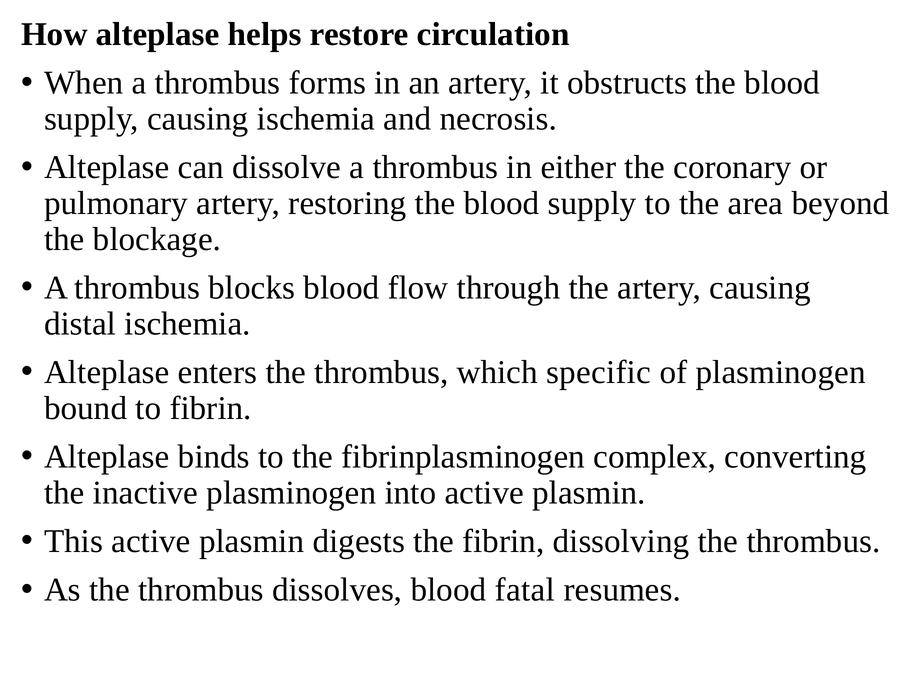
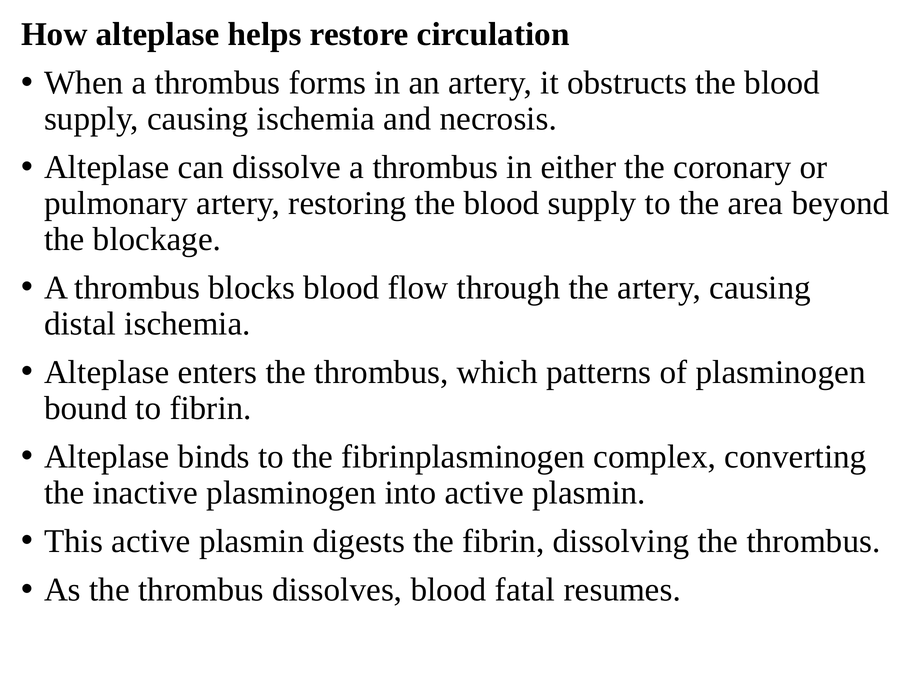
specific: specific -> patterns
